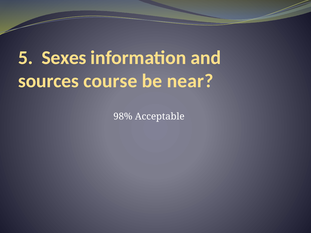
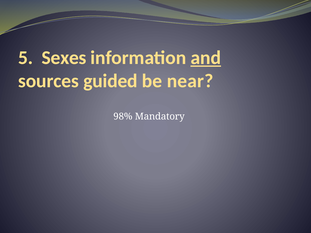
and underline: none -> present
course: course -> guided
Acceptable: Acceptable -> Mandatory
